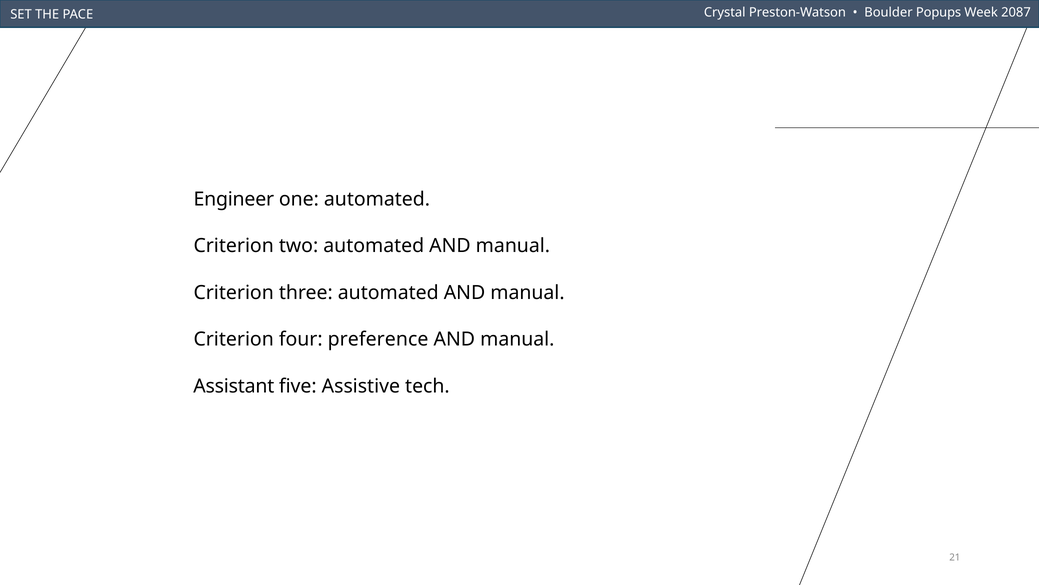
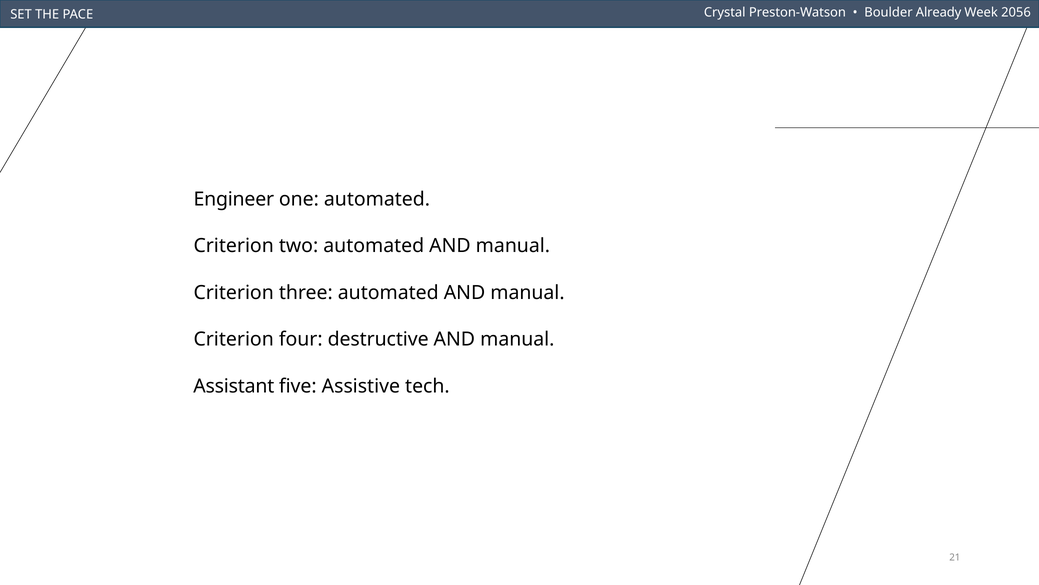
Popups: Popups -> Already
2087: 2087 -> 2056
preference: preference -> destructive
